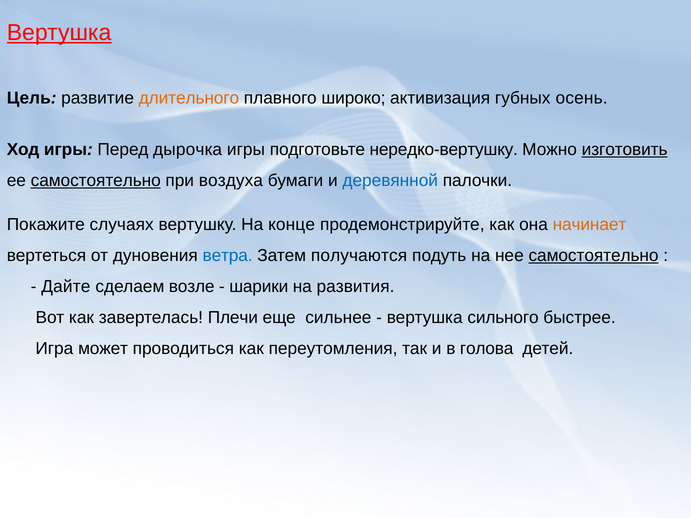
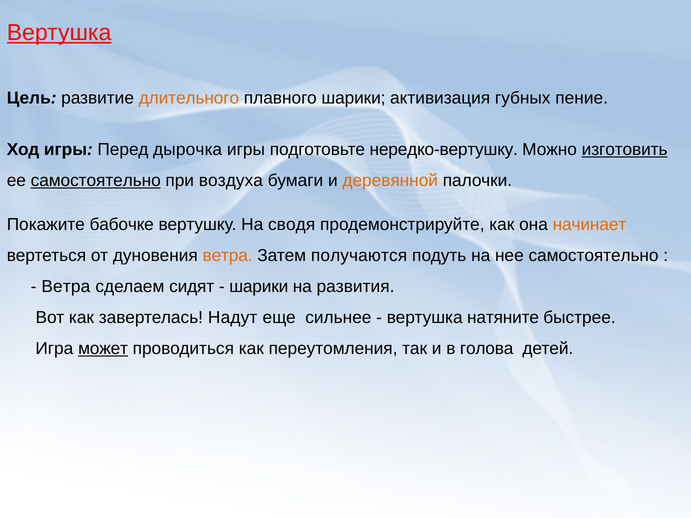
плавного широко: широко -> шарики
осень: осень -> пение
деревянной colour: blue -> orange
случаях: случаях -> бабочке
конце: конце -> сводя
ветра at (228, 256) colour: blue -> orange
самостоятельно at (594, 256) underline: present -> none
Дайте at (66, 287): Дайте -> Ветра
возле: возле -> сидят
Плечи: Плечи -> Надут
сильного: сильного -> натяните
может underline: none -> present
